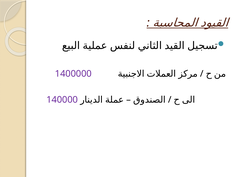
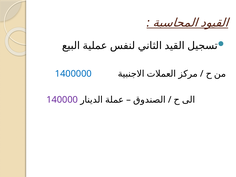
1400000 colour: purple -> blue
